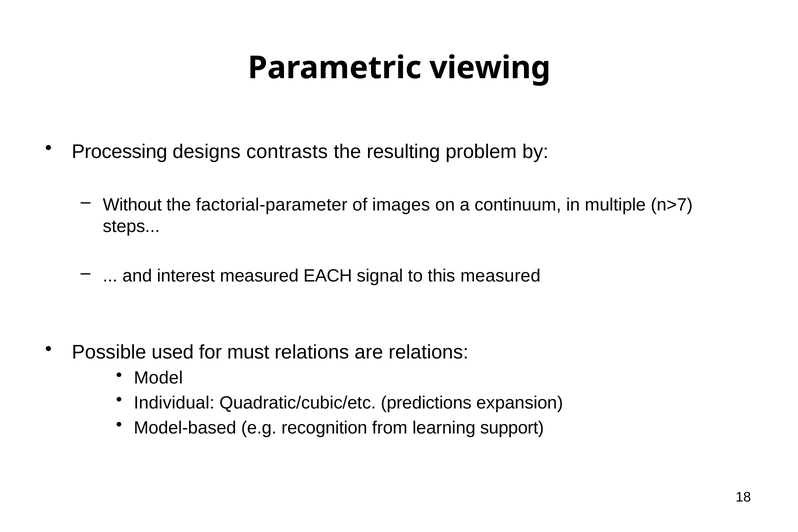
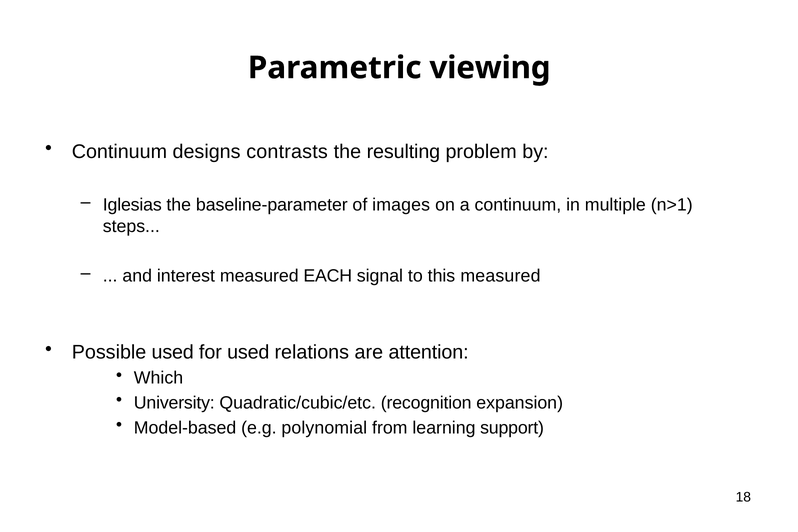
Processing at (120, 152): Processing -> Continuum
Without: Without -> Iglesias
factorial-parameter: factorial-parameter -> baseline-parameter
n>7: n>7 -> n>1
for must: must -> used
are relations: relations -> attention
Model: Model -> Which
Individual: Individual -> University
predictions: predictions -> recognition
recognition: recognition -> polynomial
